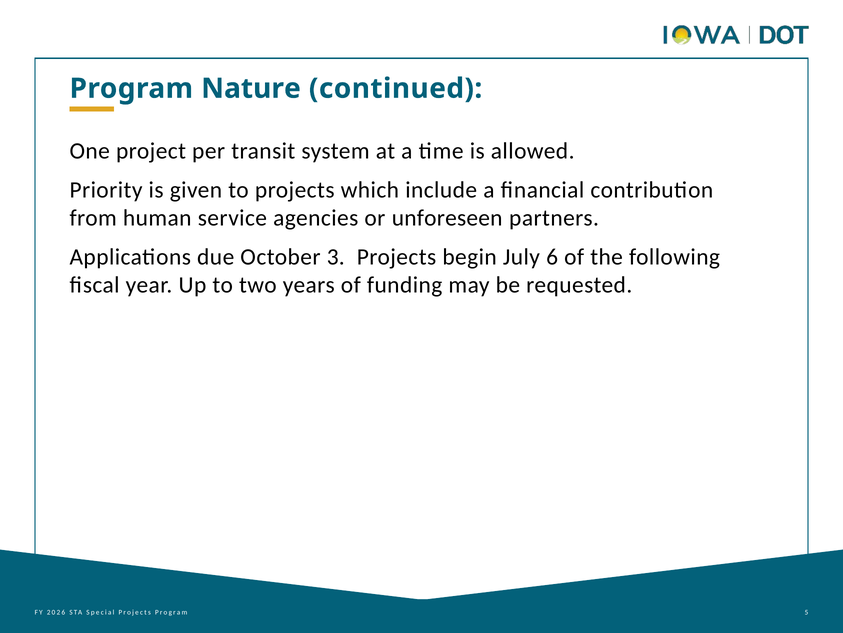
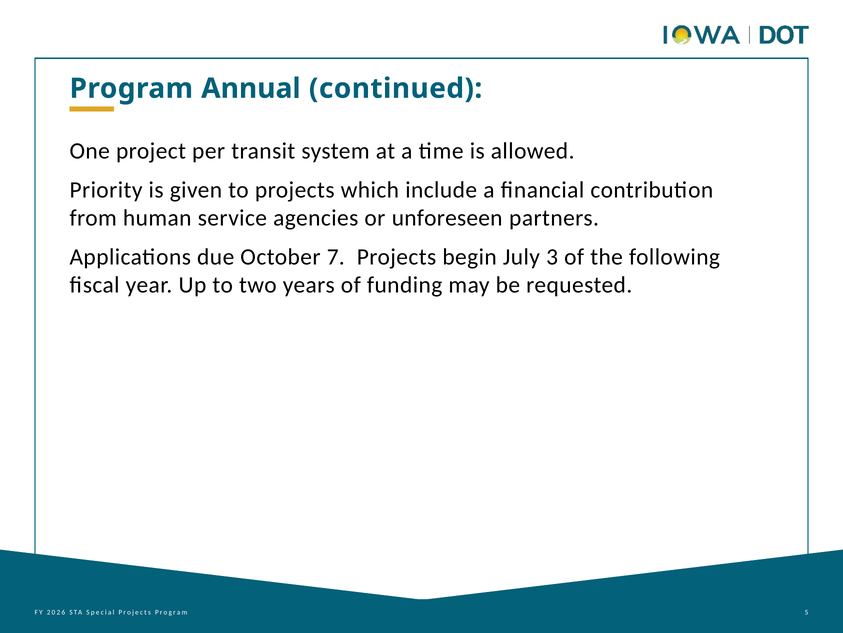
Nature: Nature -> Annual
3: 3 -> 7
6: 6 -> 3
